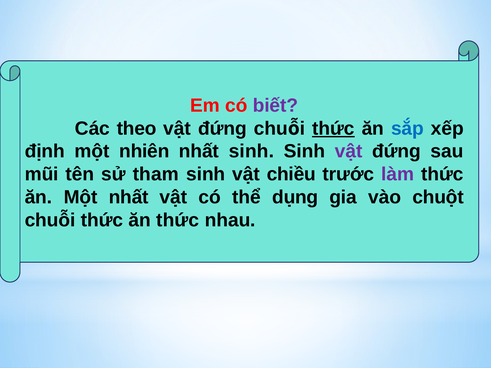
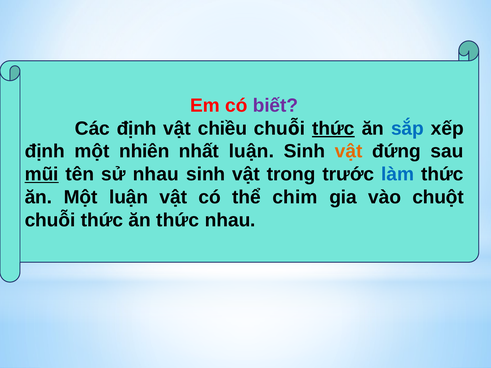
Các theo: theo -> định
đứng at (222, 129): đứng -> chiều
nhất sinh: sinh -> luận
vật at (349, 151) colour: purple -> orange
mũi underline: none -> present
sử tham: tham -> nhau
chiều: chiều -> trong
làm colour: purple -> blue
Một nhất: nhất -> luận
dụng: dụng -> chim
